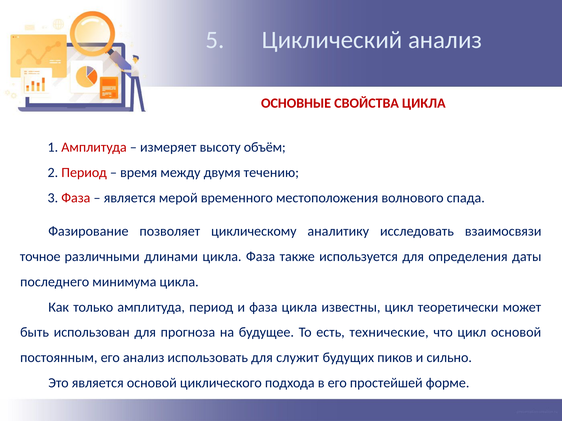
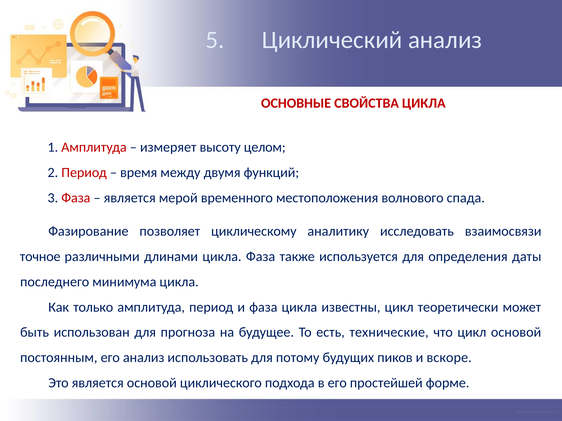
объём: объём -> целом
течению: течению -> функций
служит: служит -> потому
сильно: сильно -> вскоре
